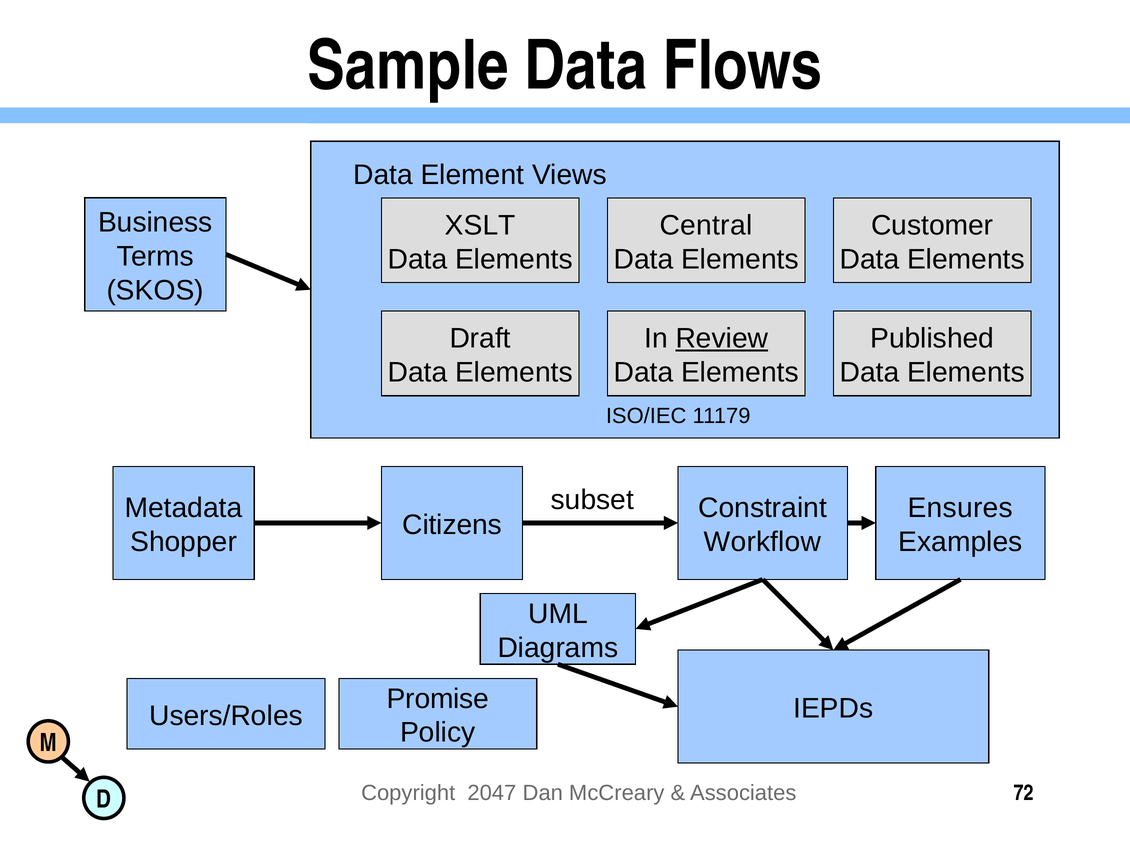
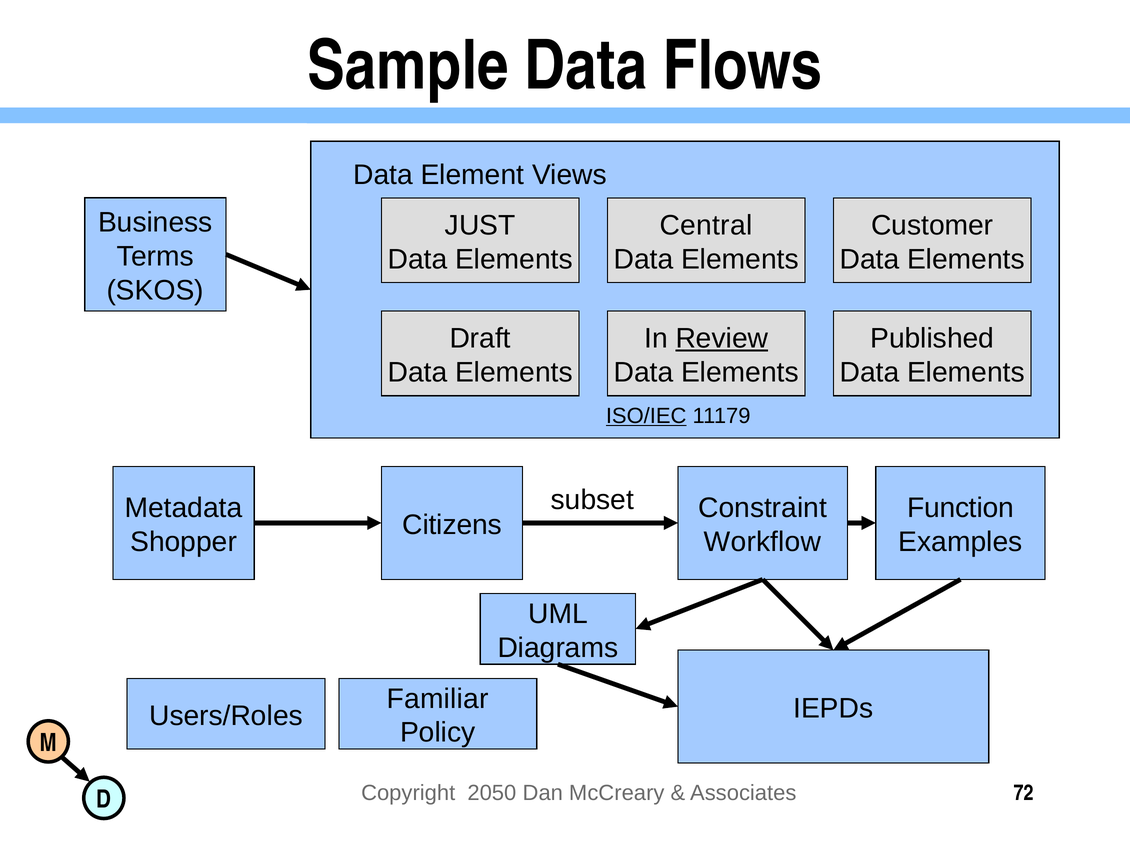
XSLT: XSLT -> JUST
ISO/IEC underline: none -> present
Ensures: Ensures -> Function
Promise: Promise -> Familiar
2047: 2047 -> 2050
